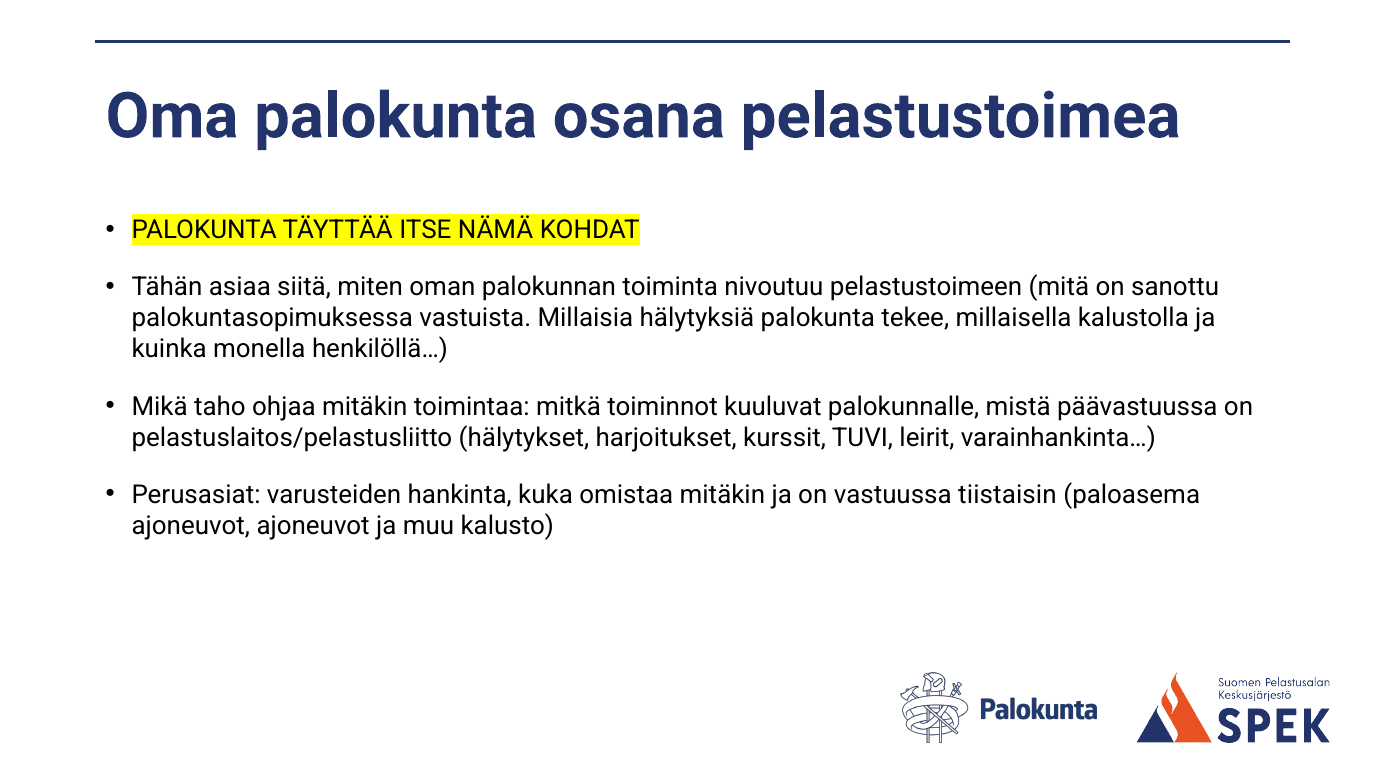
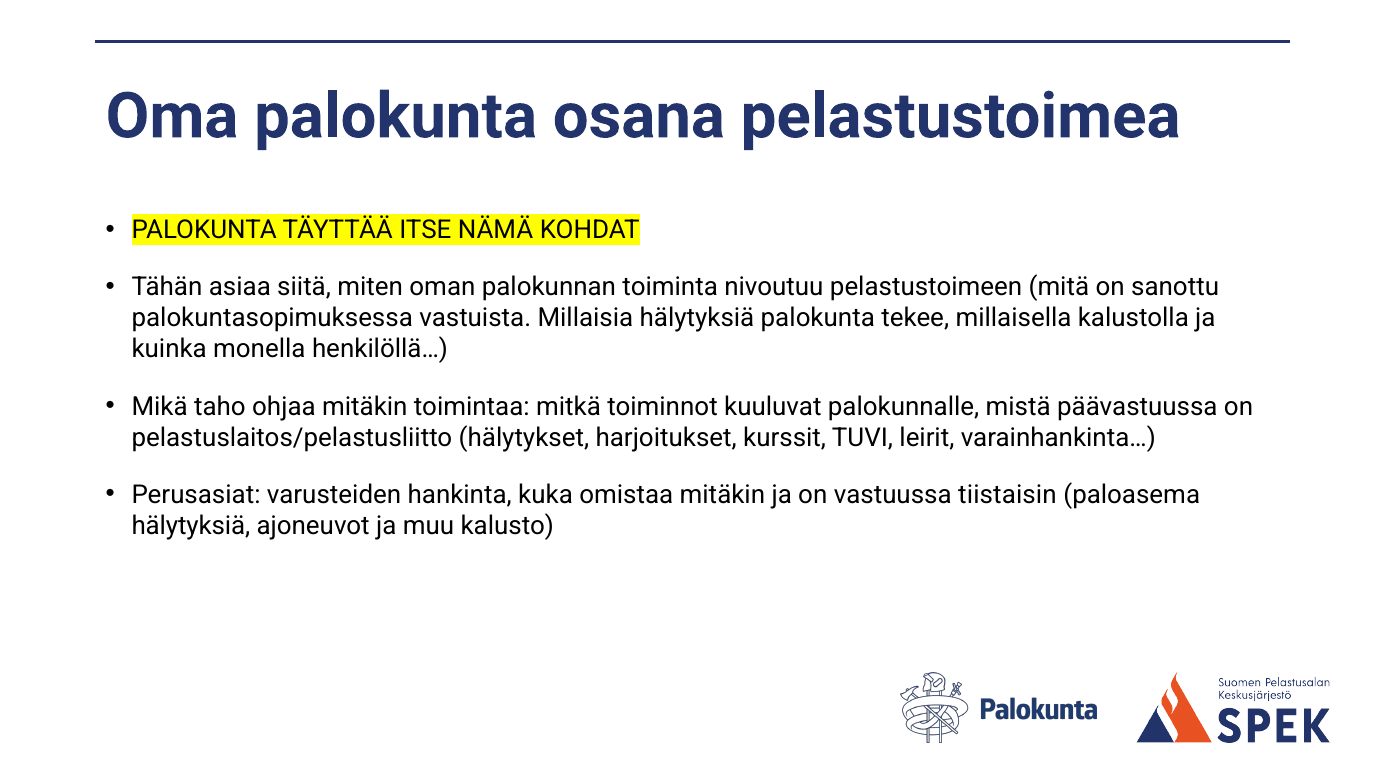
ajoneuvot at (191, 526): ajoneuvot -> hälytyksiä
